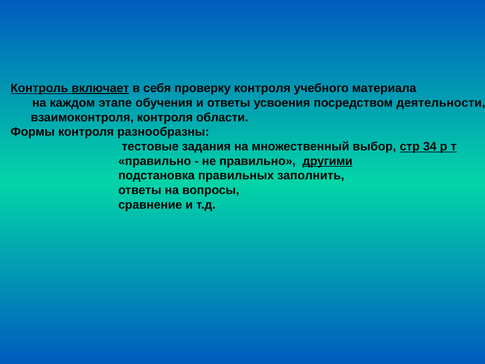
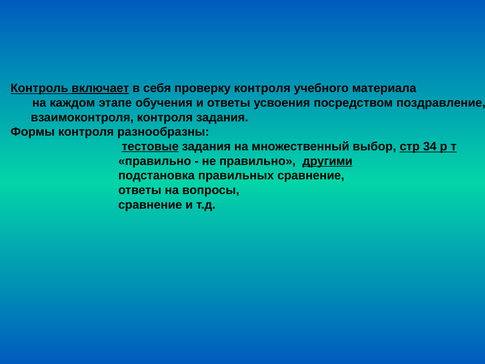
деятельности: деятельности -> поздравление
контроля области: области -> задания
тестовые underline: none -> present
правильных заполнить: заполнить -> сравнение
